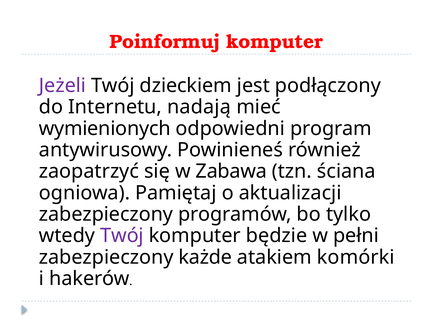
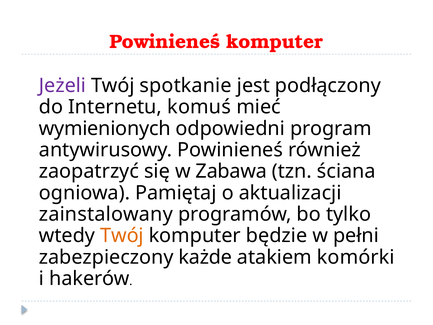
Poinformuj at (165, 42): Poinformuj -> Powinieneś
dzieckiem: dzieckiem -> spotkanie
nadają: nadają -> komuś
zabezpieczony at (106, 214): zabezpieczony -> zainstalowany
Twój at (122, 236) colour: purple -> orange
